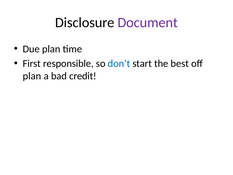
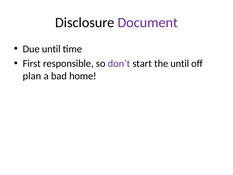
Due plan: plan -> until
don’t colour: blue -> purple
the best: best -> until
credit: credit -> home
